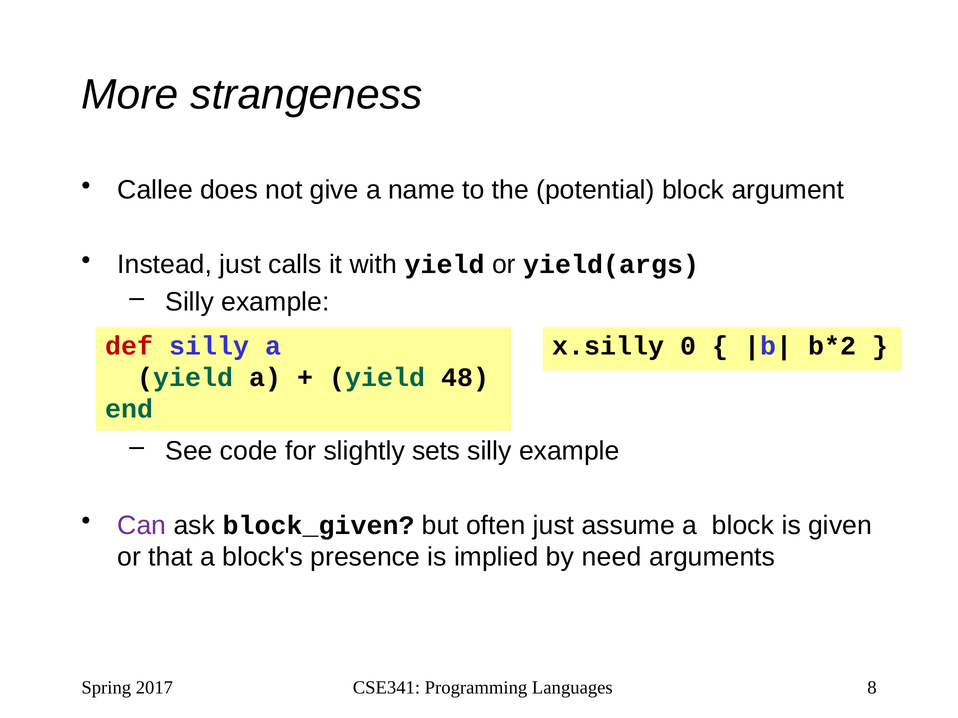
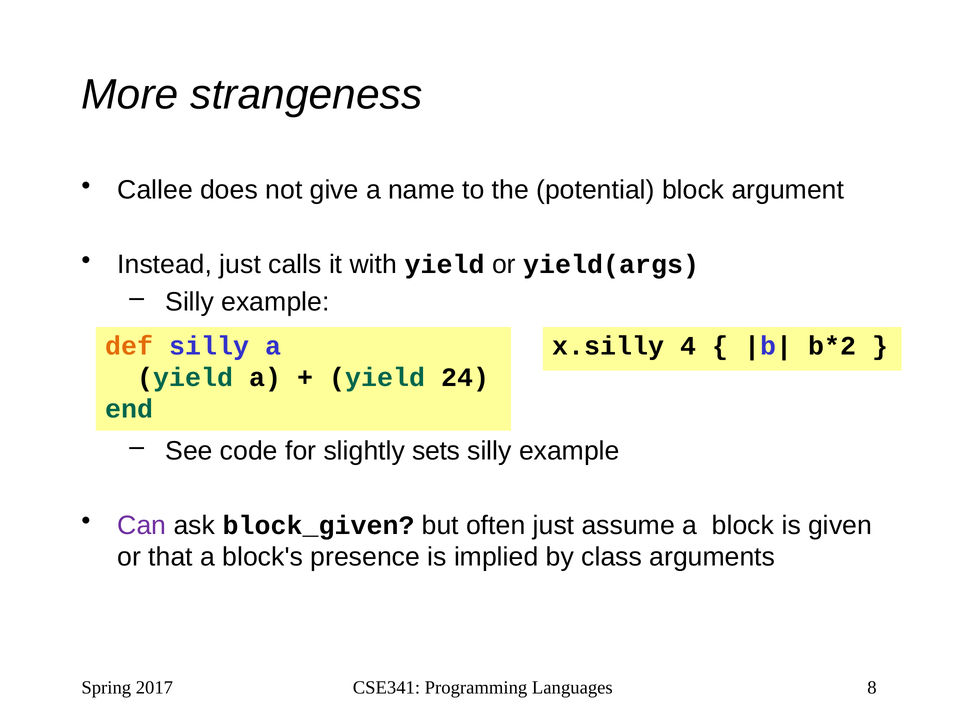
def colour: red -> orange
0: 0 -> 4
48: 48 -> 24
need: need -> class
